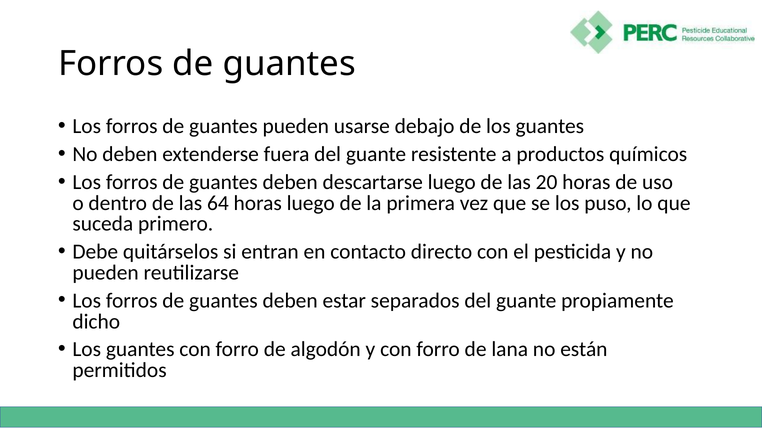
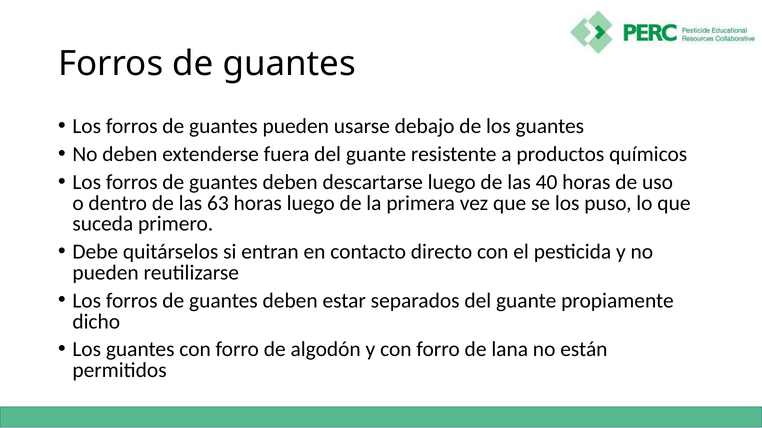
20: 20 -> 40
64: 64 -> 63
